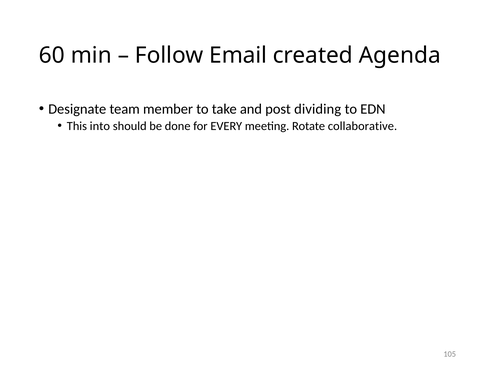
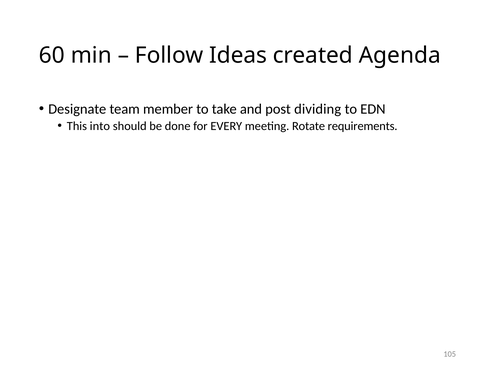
Email: Email -> Ideas
collaborative: collaborative -> requirements
